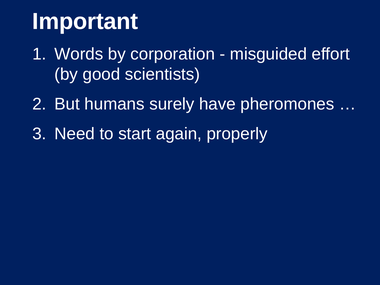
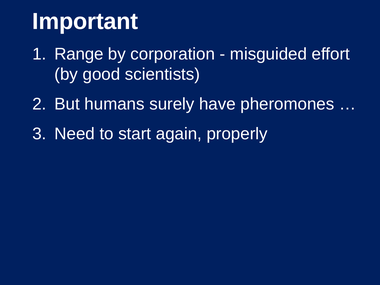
Words: Words -> Range
